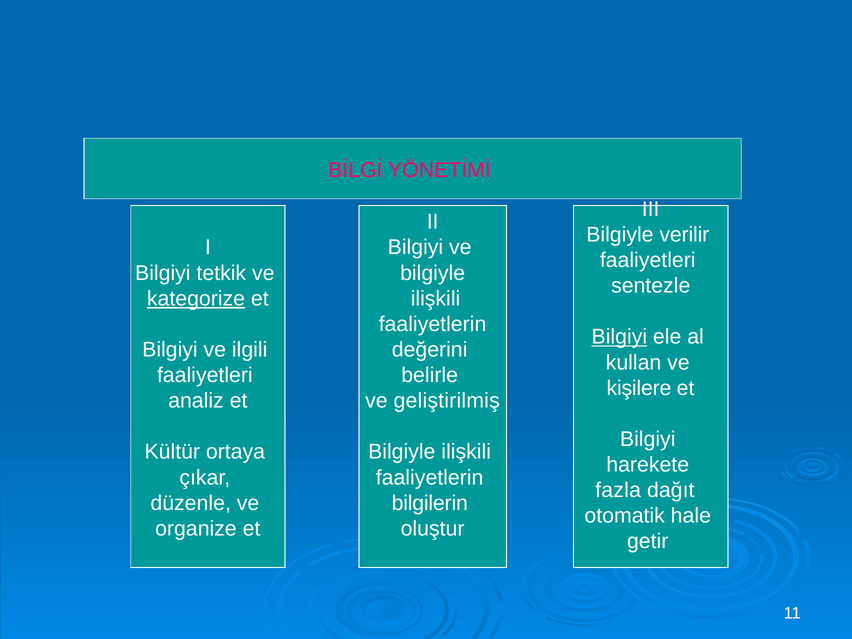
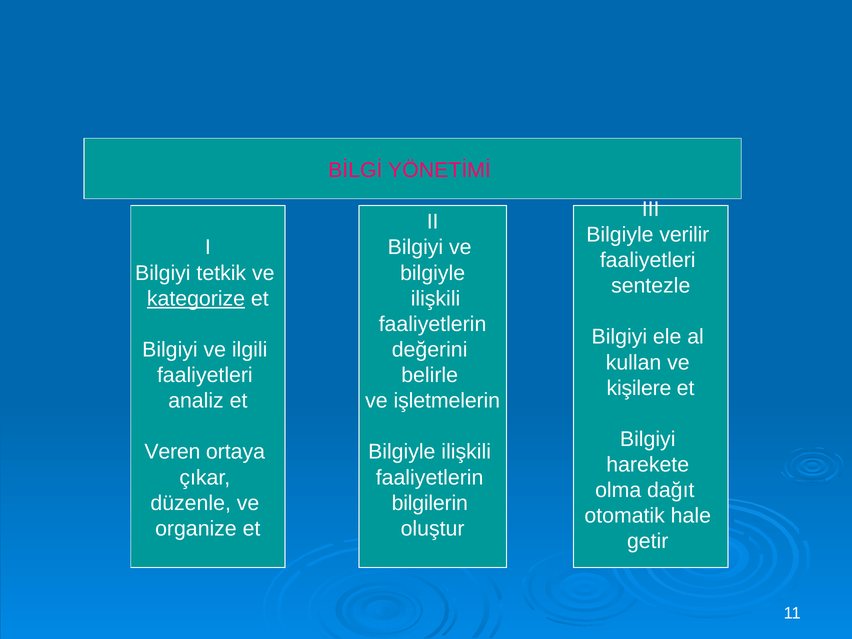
Bilgiyi at (619, 337) underline: present -> none
geliştirilmiş: geliştirilmiş -> işletmelerin
Kültür: Kültür -> Veren
fazla: fazla -> olma
